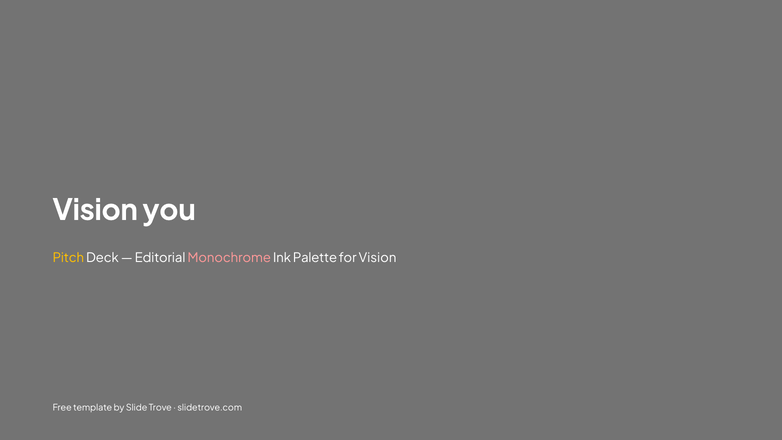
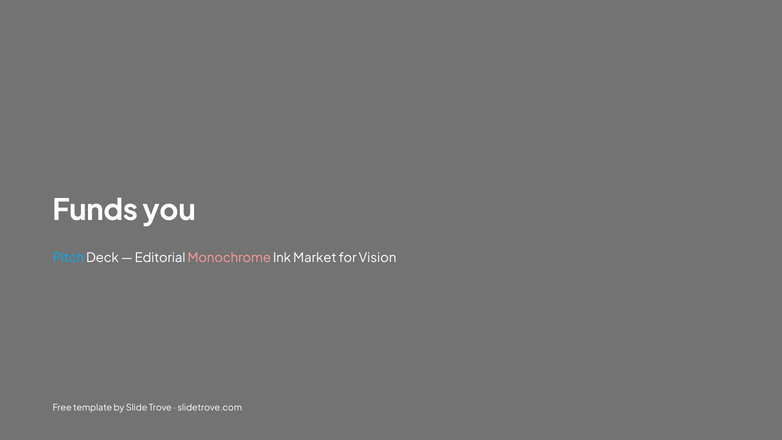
Vision at (95, 210): Vision -> Funds
Pitch colour: yellow -> light blue
Palette: Palette -> Market
